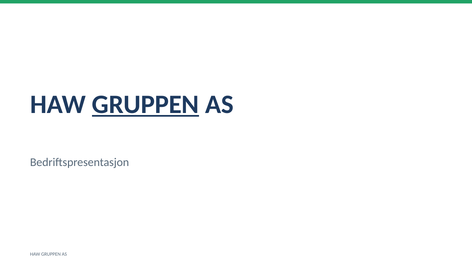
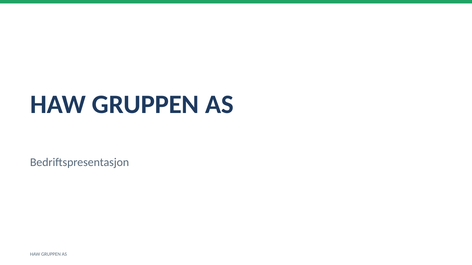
GRUPPEN at (145, 105) underline: present -> none
